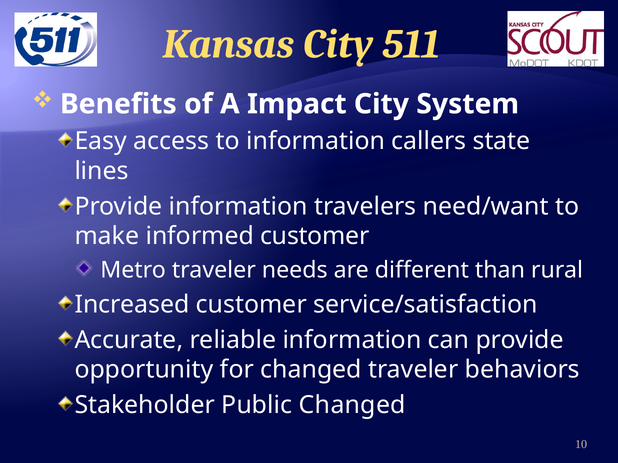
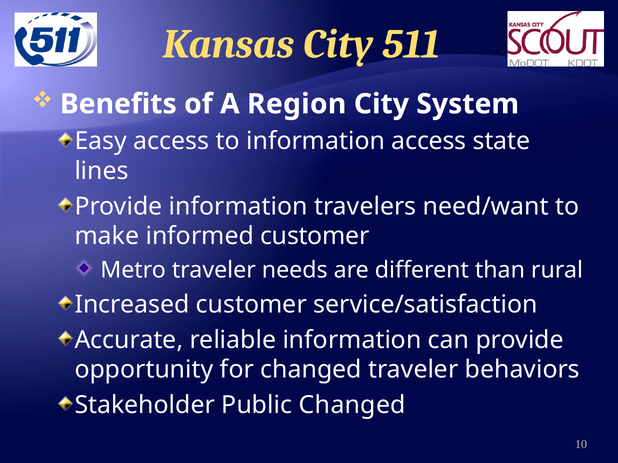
Impact: Impact -> Region
information callers: callers -> access
